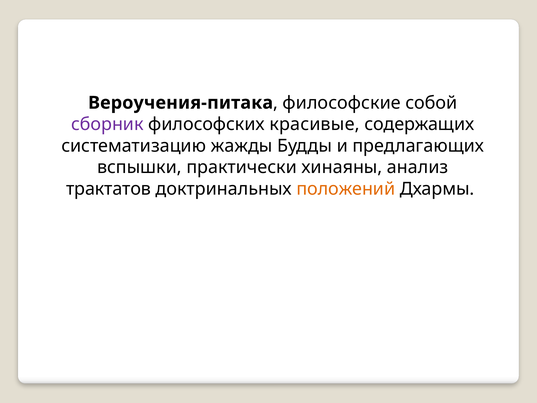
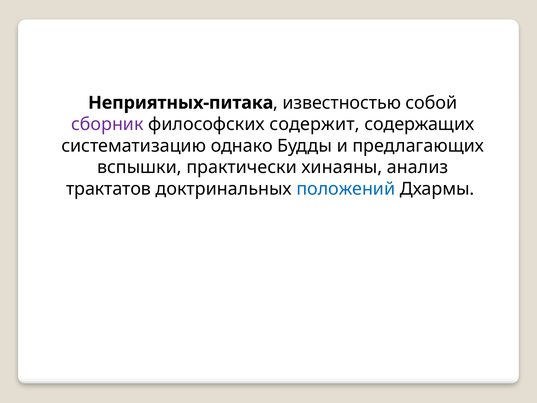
Вероучения-питака: Вероучения-питака -> Неприятных-питака
философские: философские -> известностью
красивые: красивые -> содержит
жажды: жажды -> однако
положений colour: orange -> blue
